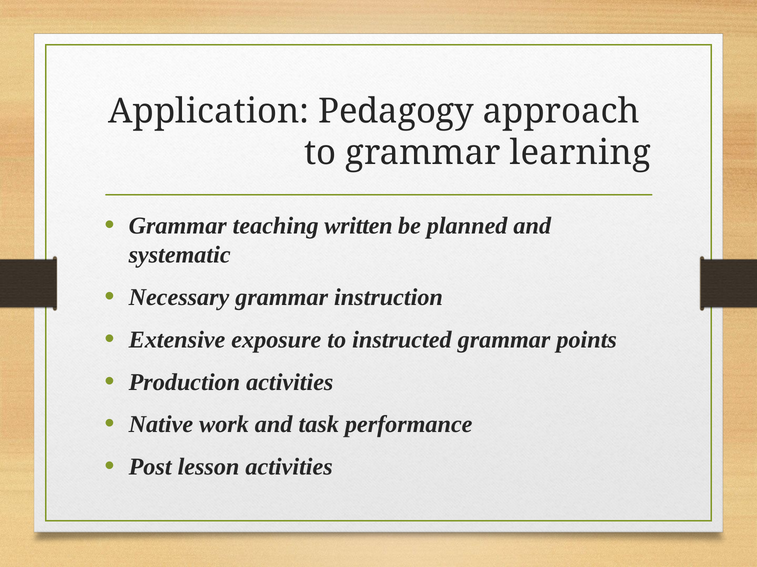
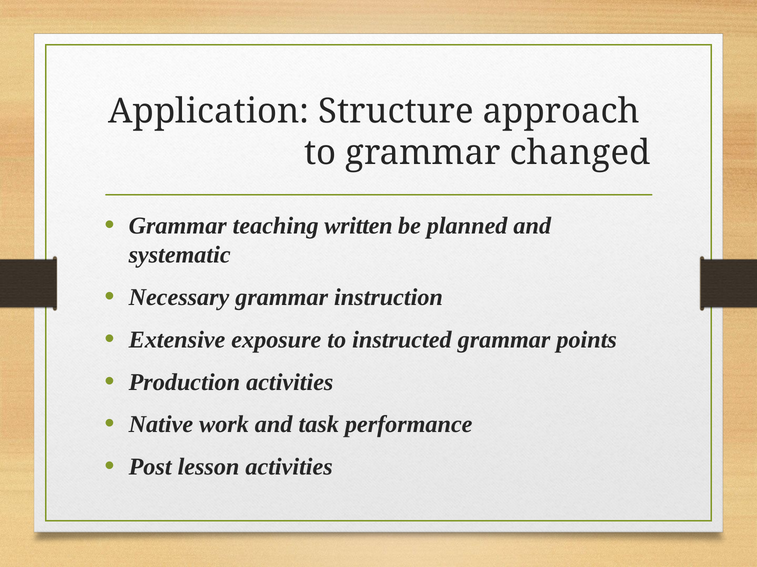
Pedagogy: Pedagogy -> Structure
learning: learning -> changed
